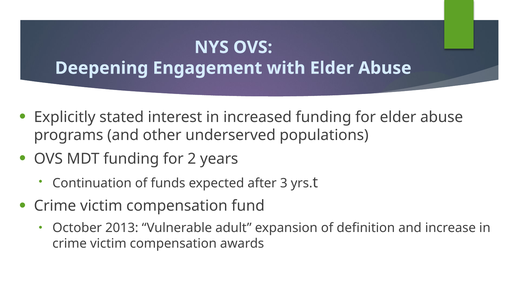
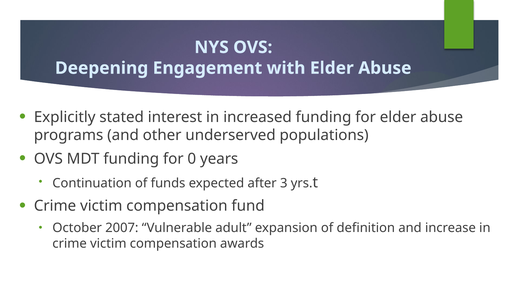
2: 2 -> 0
2013: 2013 -> 2007
